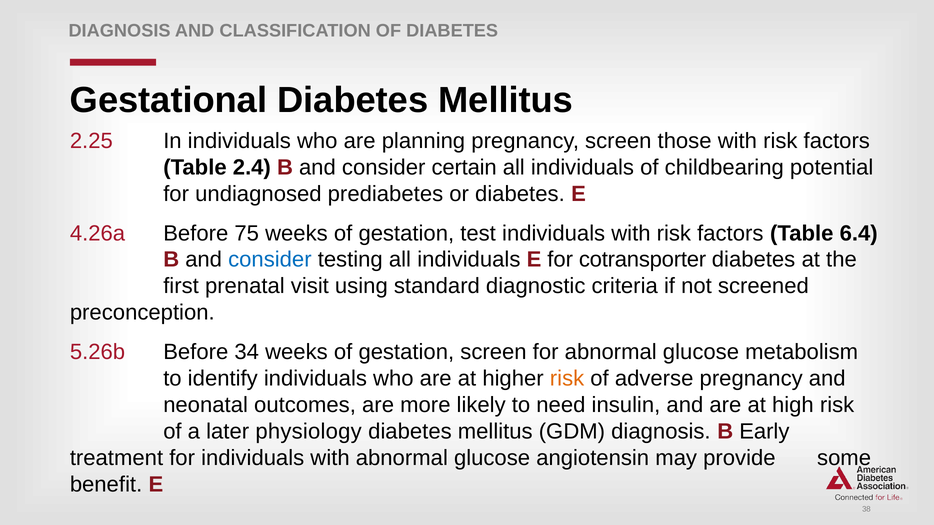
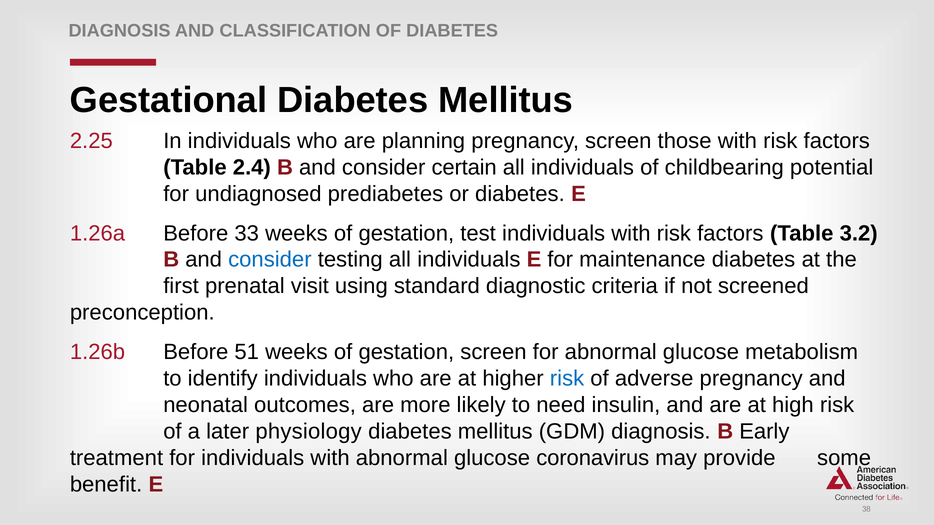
4.26a: 4.26a -> 1.26a
75: 75 -> 33
6.4: 6.4 -> 3.2
cotransporter: cotransporter -> maintenance
5.26b: 5.26b -> 1.26b
34: 34 -> 51
risk at (567, 379) colour: orange -> blue
angiotensin: angiotensin -> coronavirus
